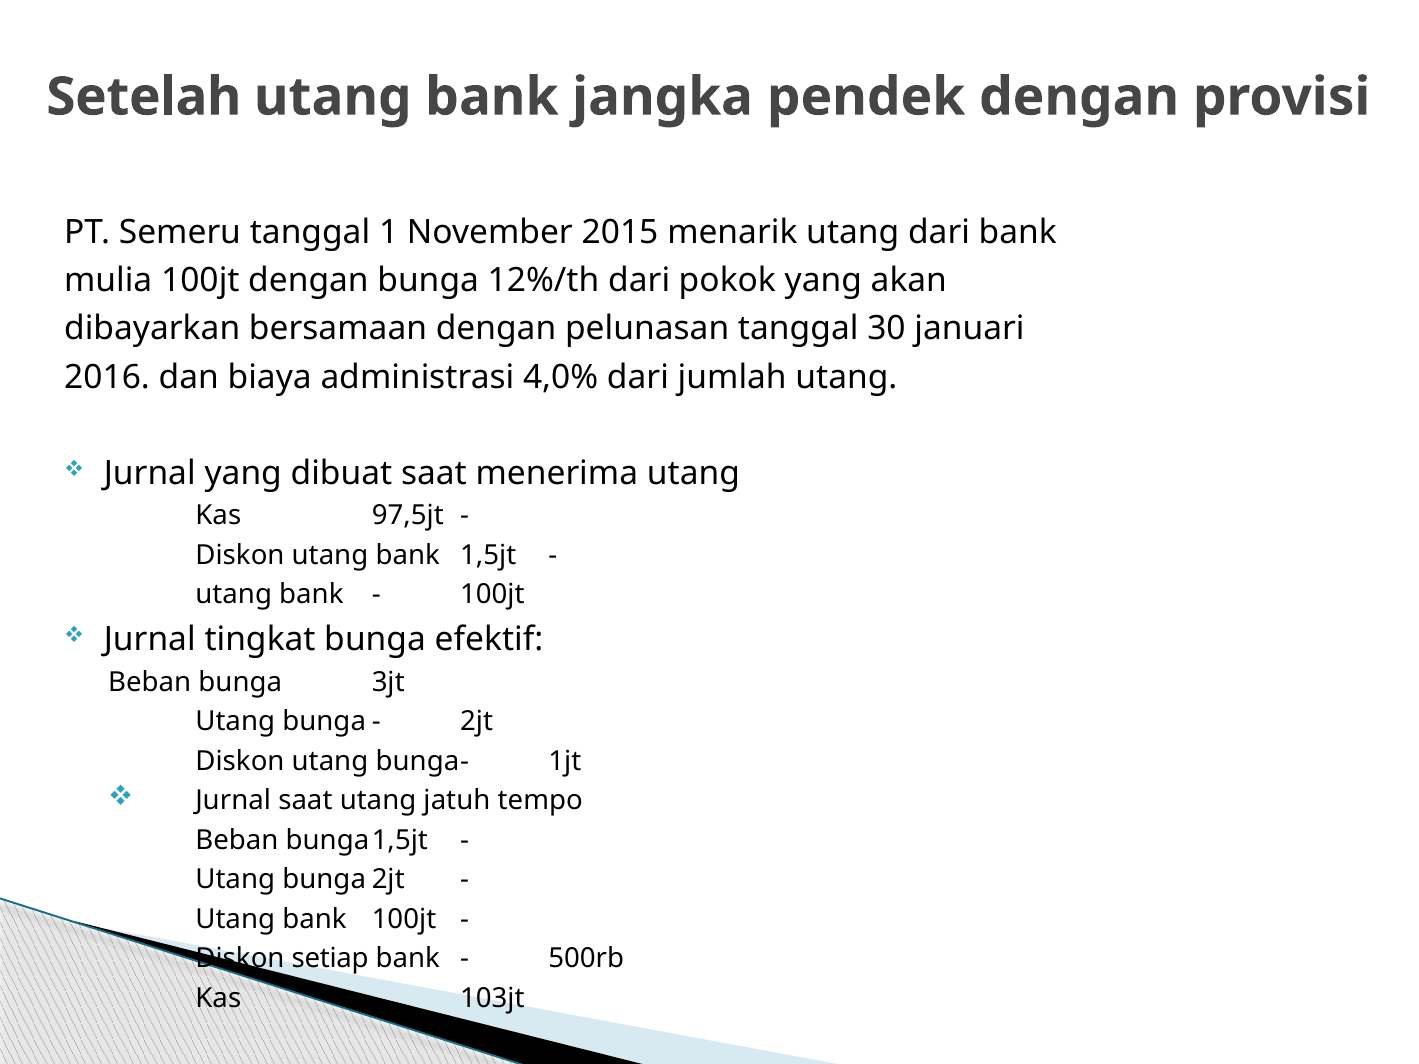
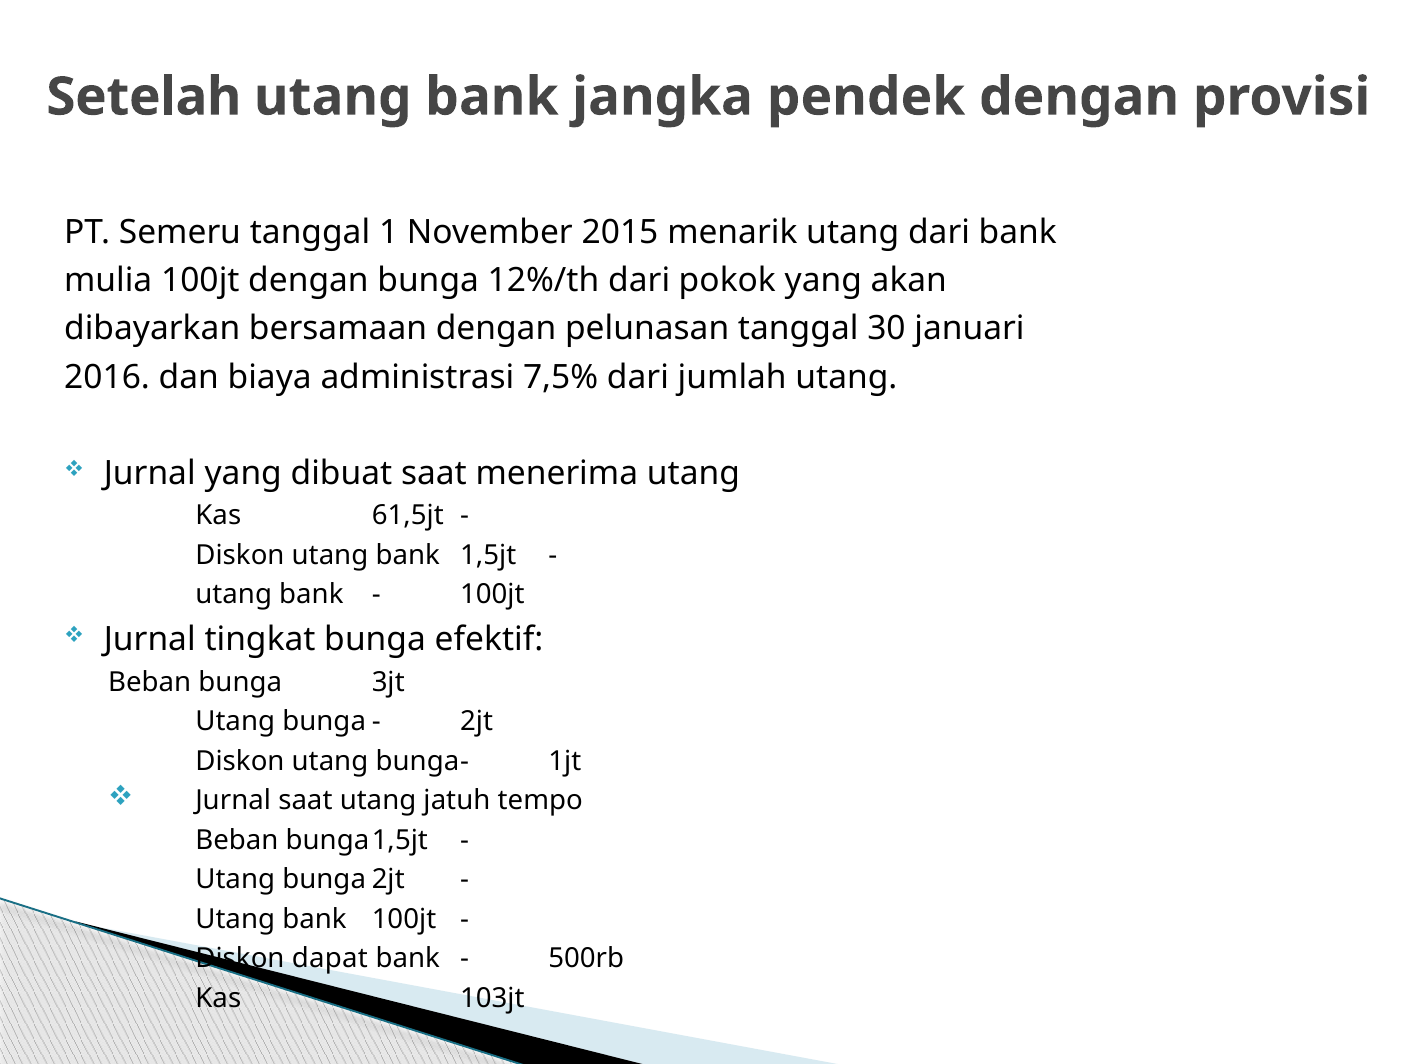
4,0%: 4,0% -> 7,5%
97,5jt: 97,5jt -> 61,5jt
setiap: setiap -> dapat
